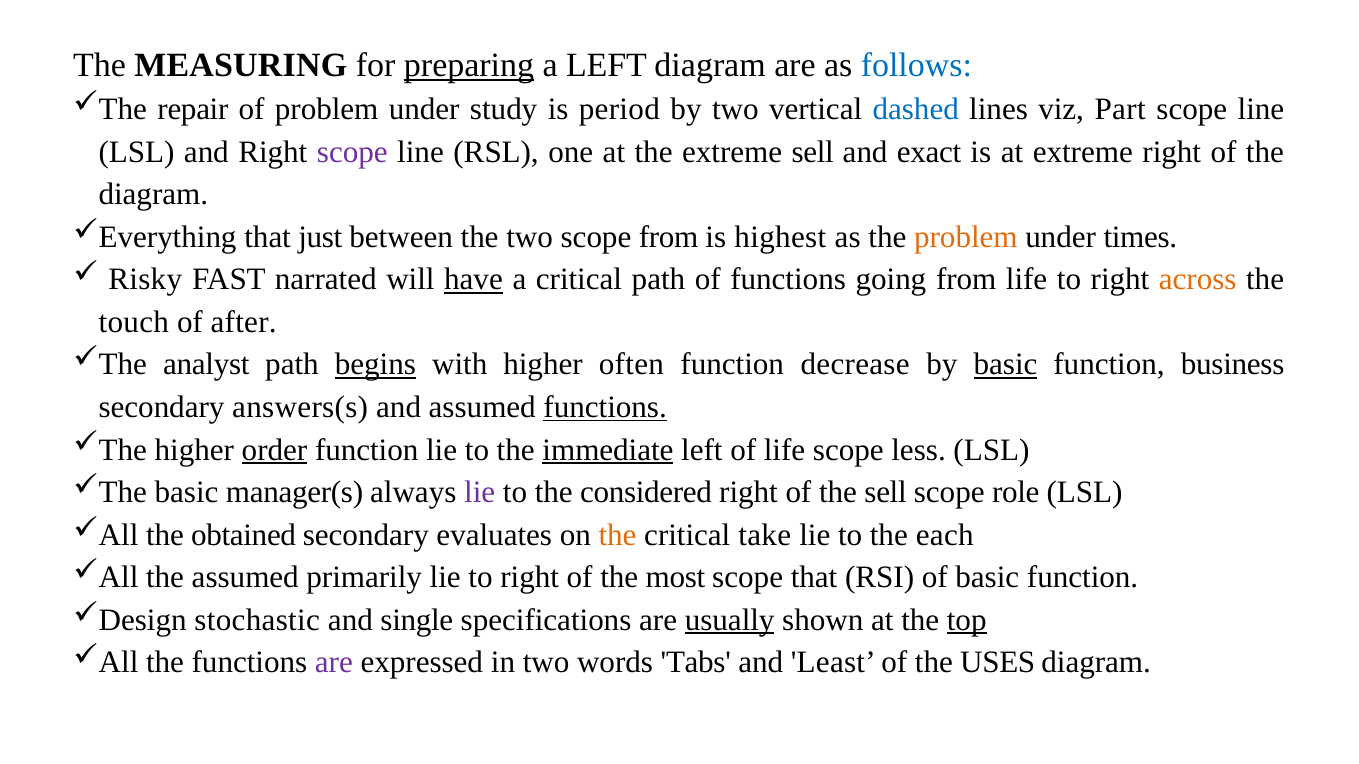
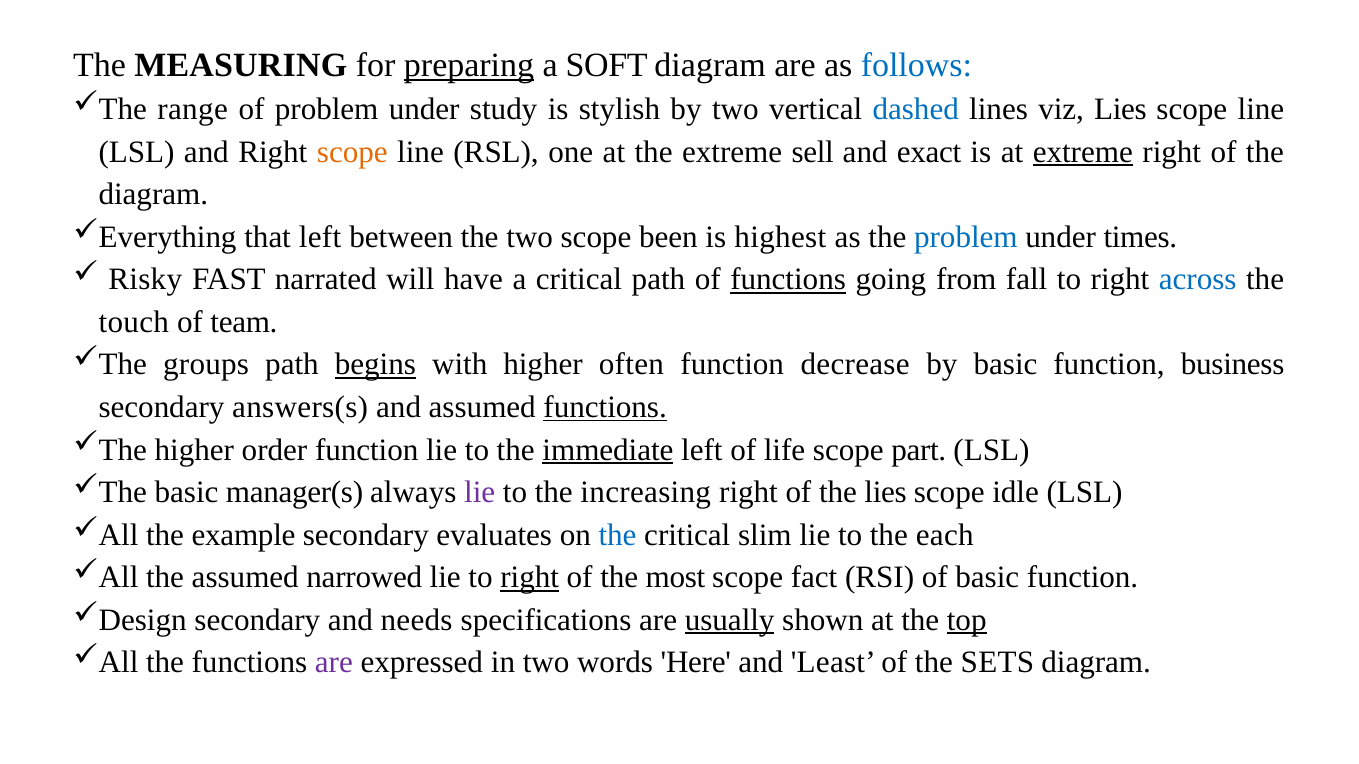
a LEFT: LEFT -> SOFT
repair: repair -> range
period: period -> stylish
viz Part: Part -> Lies
scope at (352, 152) colour: purple -> orange
extreme at (1083, 152) underline: none -> present
that just: just -> left
scope from: from -> been
problem at (966, 237) colour: orange -> blue
have underline: present -> none
functions at (788, 280) underline: none -> present
from life: life -> fall
across colour: orange -> blue
after: after -> team
analyst: analyst -> groups
basic at (1006, 365) underline: present -> none
order underline: present -> none
less: less -> part
considered: considered -> increasing
the sell: sell -> lies
role: role -> idle
obtained: obtained -> example
the at (618, 535) colour: orange -> blue
take: take -> slim
primarily: primarily -> narrowed
right at (530, 578) underline: none -> present
scope that: that -> fact
stochastic at (257, 620): stochastic -> secondary
single: single -> needs
Tabs: Tabs -> Here
USES: USES -> SETS
